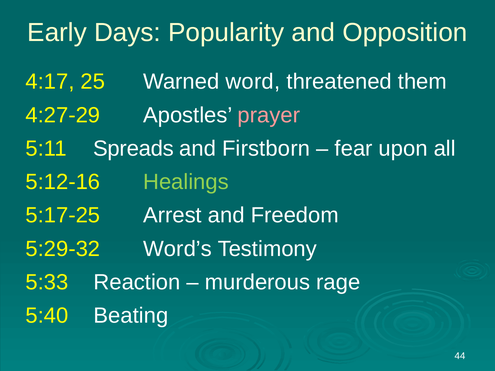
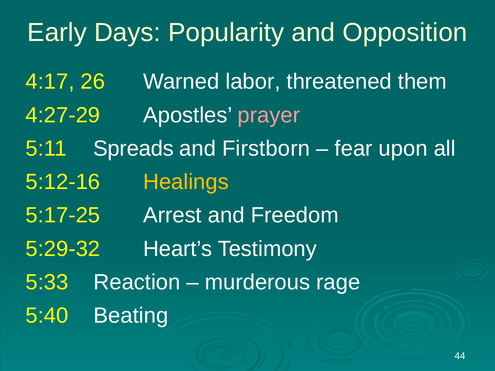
25: 25 -> 26
word: word -> labor
Healings colour: light green -> yellow
Word’s: Word’s -> Heart’s
